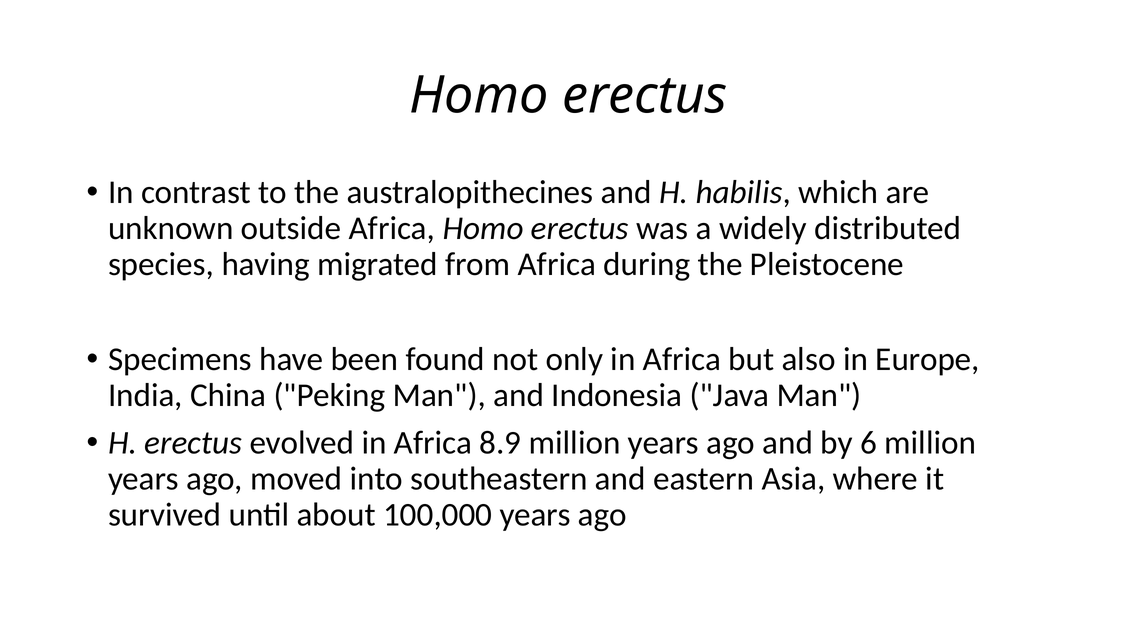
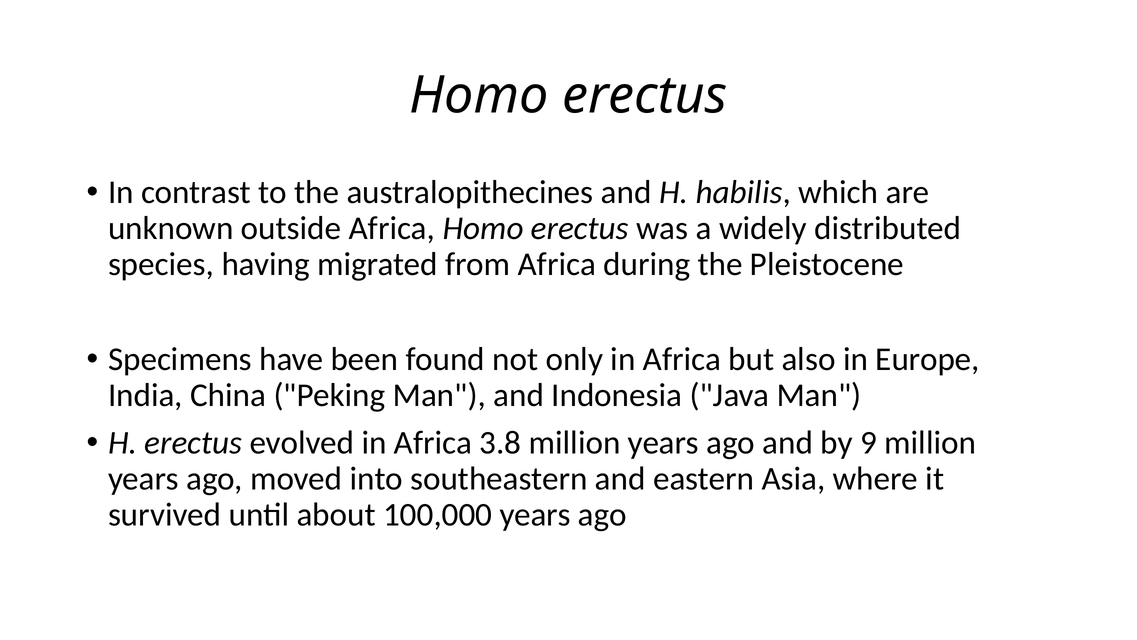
8.9: 8.9 -> 3.8
6: 6 -> 9
